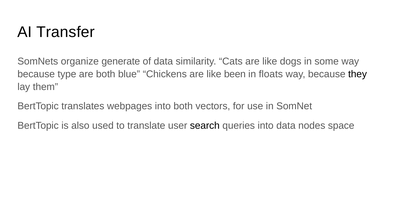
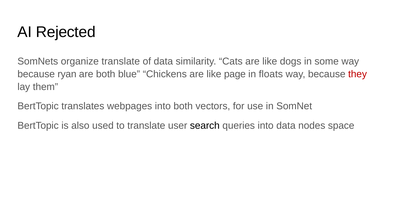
Transfer: Transfer -> Rejected
organize generate: generate -> translate
type: type -> ryan
been: been -> page
they colour: black -> red
